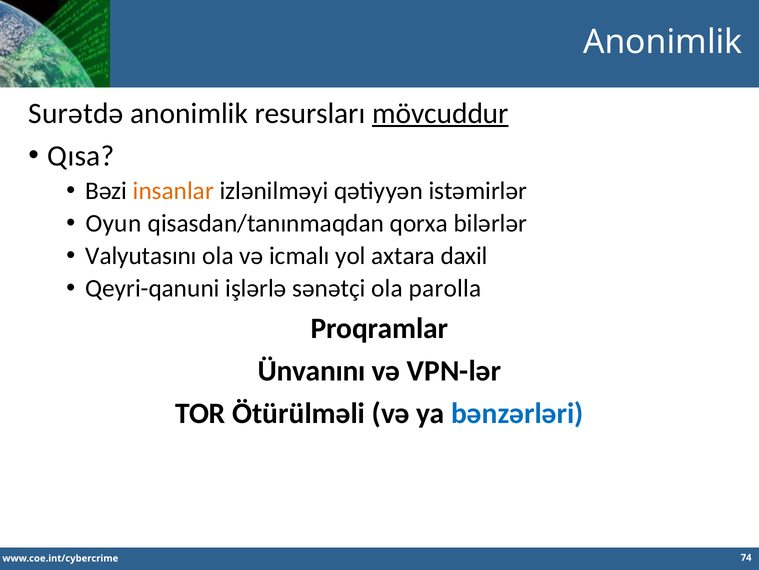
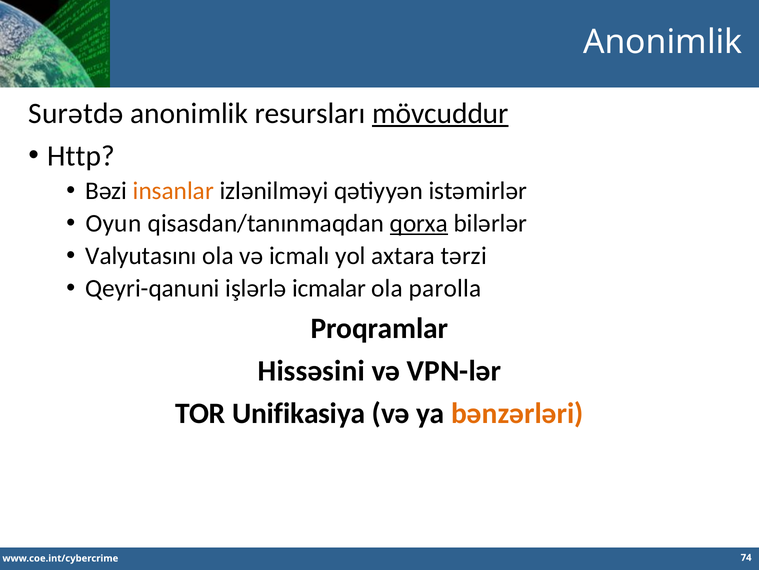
Qısa: Qısa -> Http
qorxa underline: none -> present
daxil: daxil -> tərzi
sənətçi: sənətçi -> icmalar
Ünvanını: Ünvanını -> Hissəsini
Ötürülməli: Ötürülməli -> Unifikasiya
bənzərləri colour: blue -> orange
